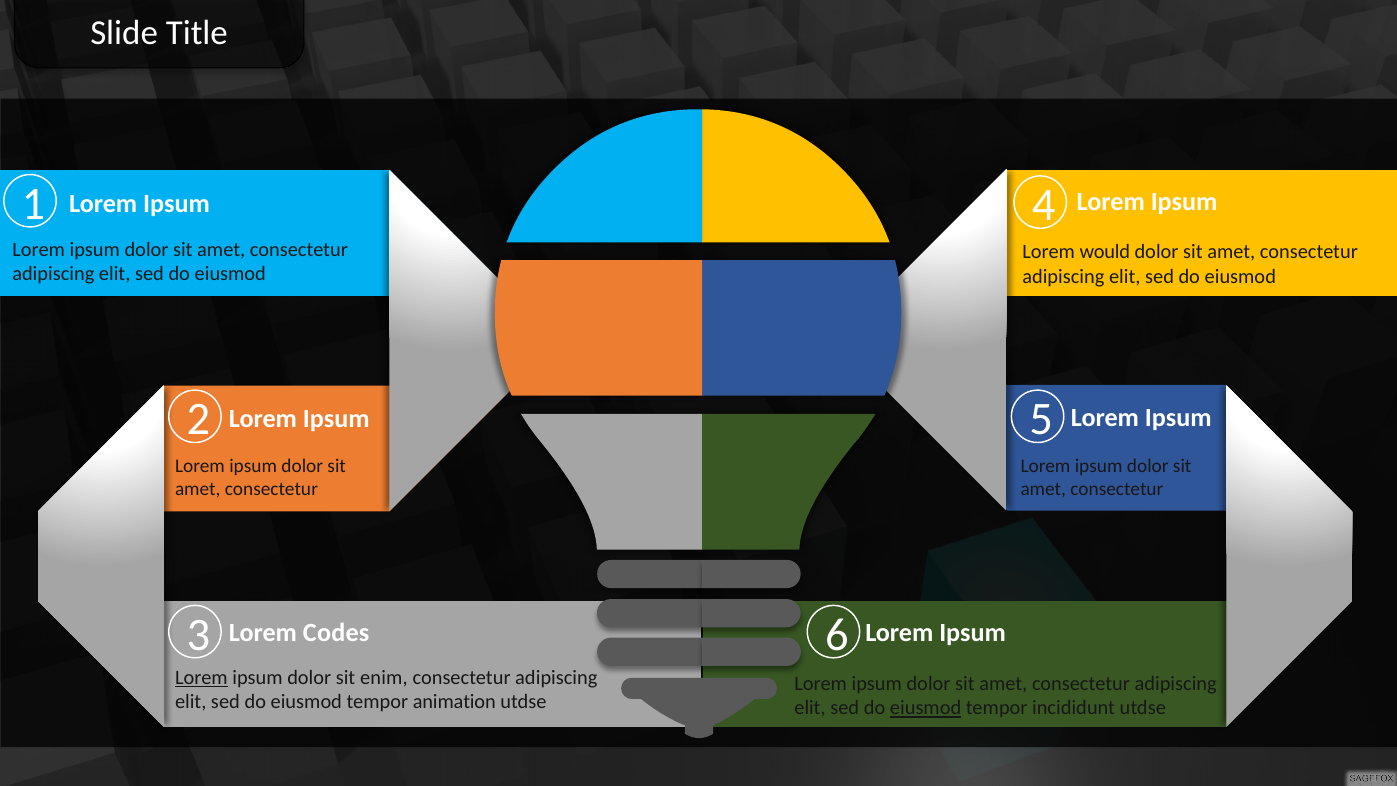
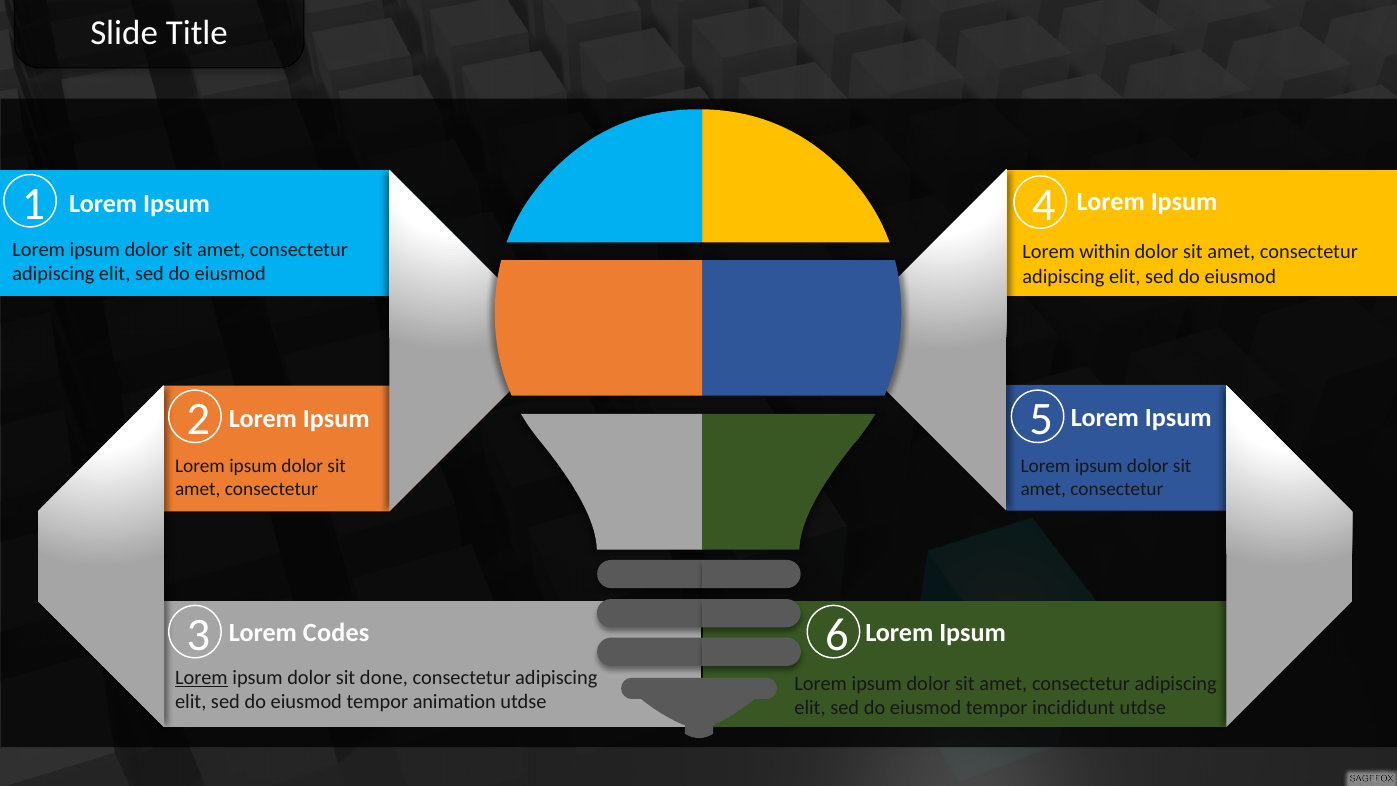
would: would -> within
enim: enim -> done
eiusmod at (926, 708) underline: present -> none
